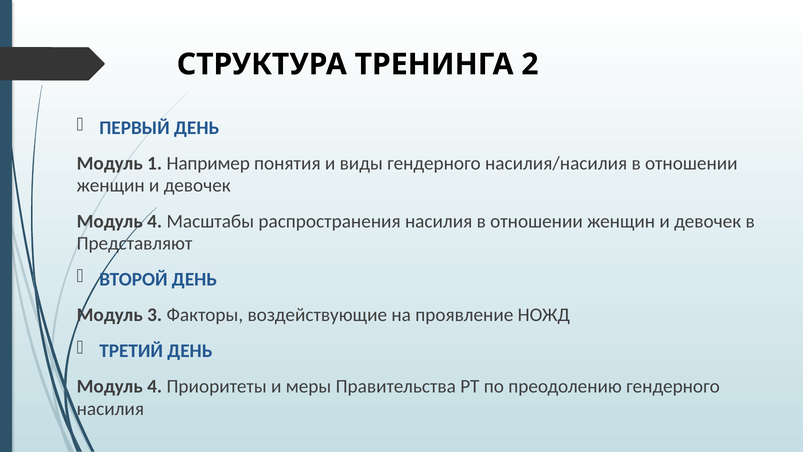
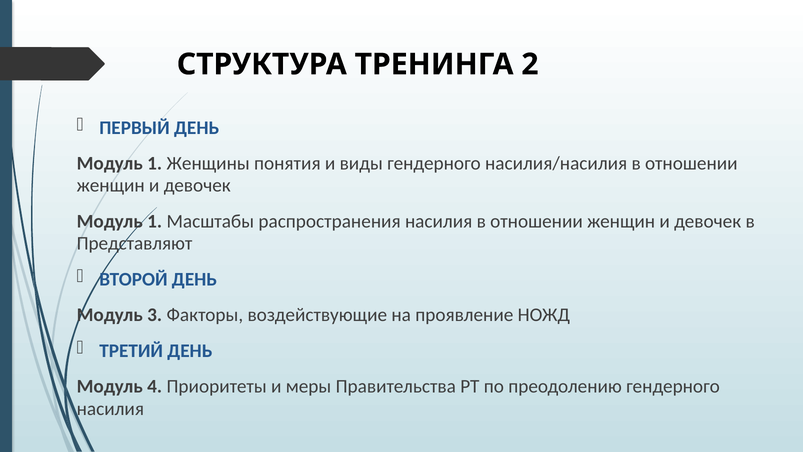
Например: Например -> Женщины
4 at (155, 221): 4 -> 1
